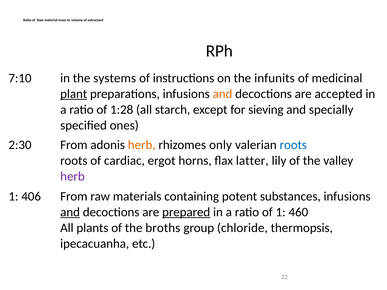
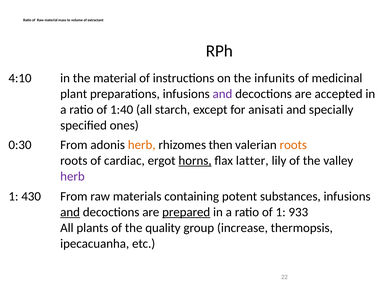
7:10: 7:10 -> 4:10
the systems: systems -> material
plant underline: present -> none
and at (222, 94) colour: orange -> purple
1:28: 1:28 -> 1:40
sieving: sieving -> anisati
2:30: 2:30 -> 0:30
only: only -> then
roots at (293, 145) colour: blue -> orange
horns underline: none -> present
406: 406 -> 430
460: 460 -> 933
broths: broths -> quality
chloride: chloride -> increase
